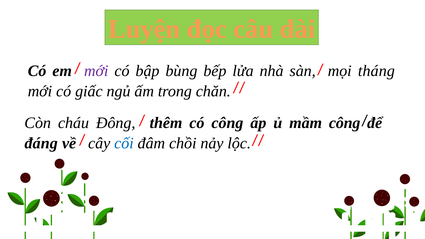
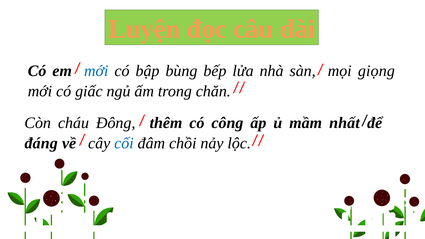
mới at (96, 71) colour: purple -> blue
tháng: tháng -> giọng
mầm công: công -> nhất
